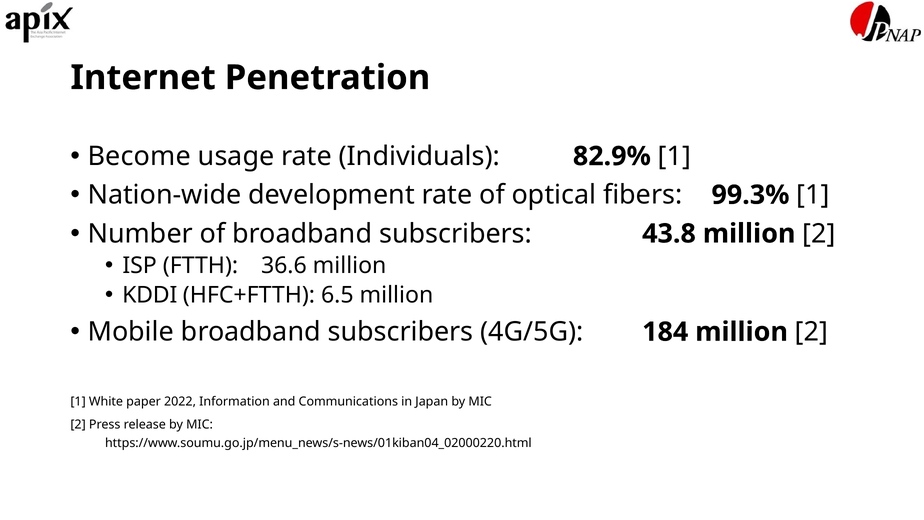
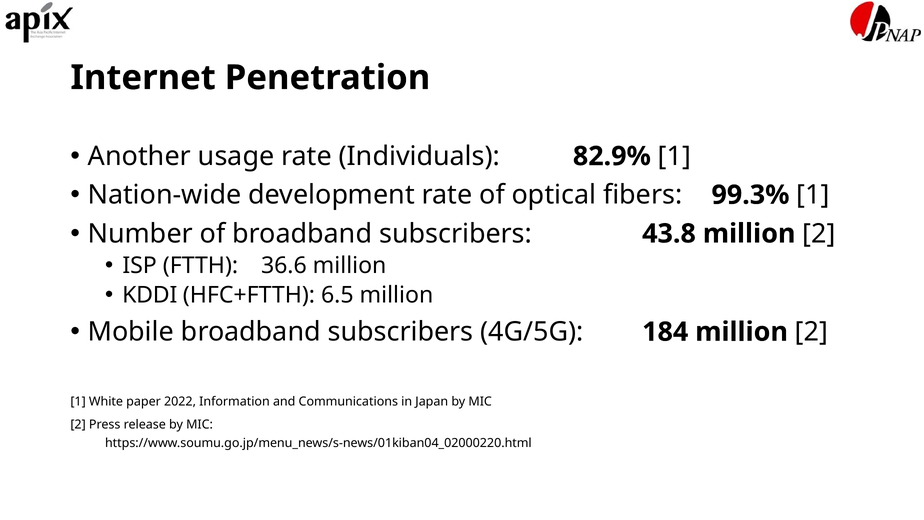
Become: Become -> Another
